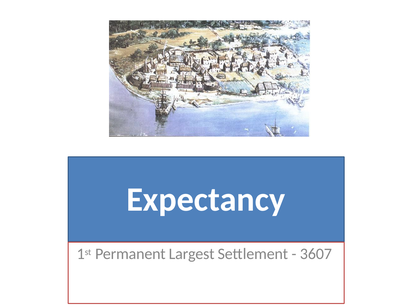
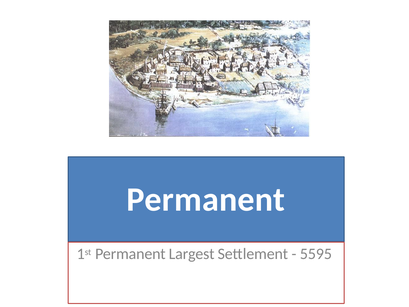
Expectancy at (206, 199): Expectancy -> Permanent
3607: 3607 -> 5595
